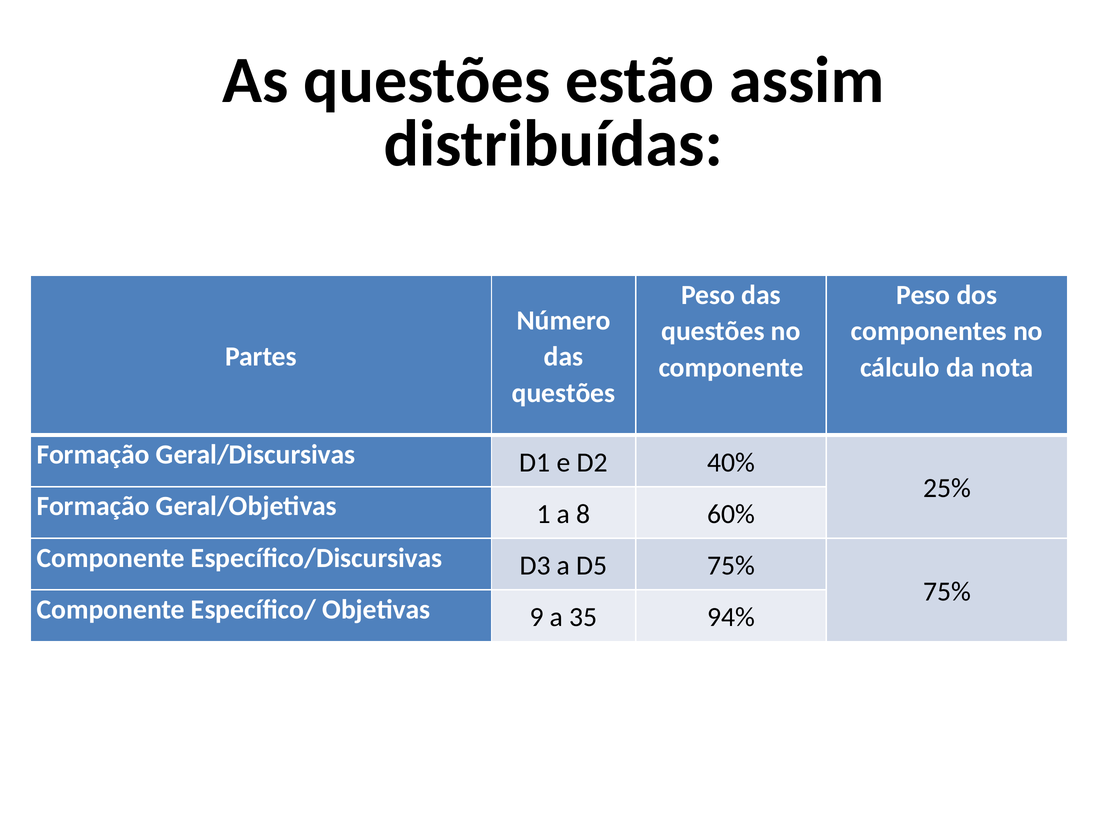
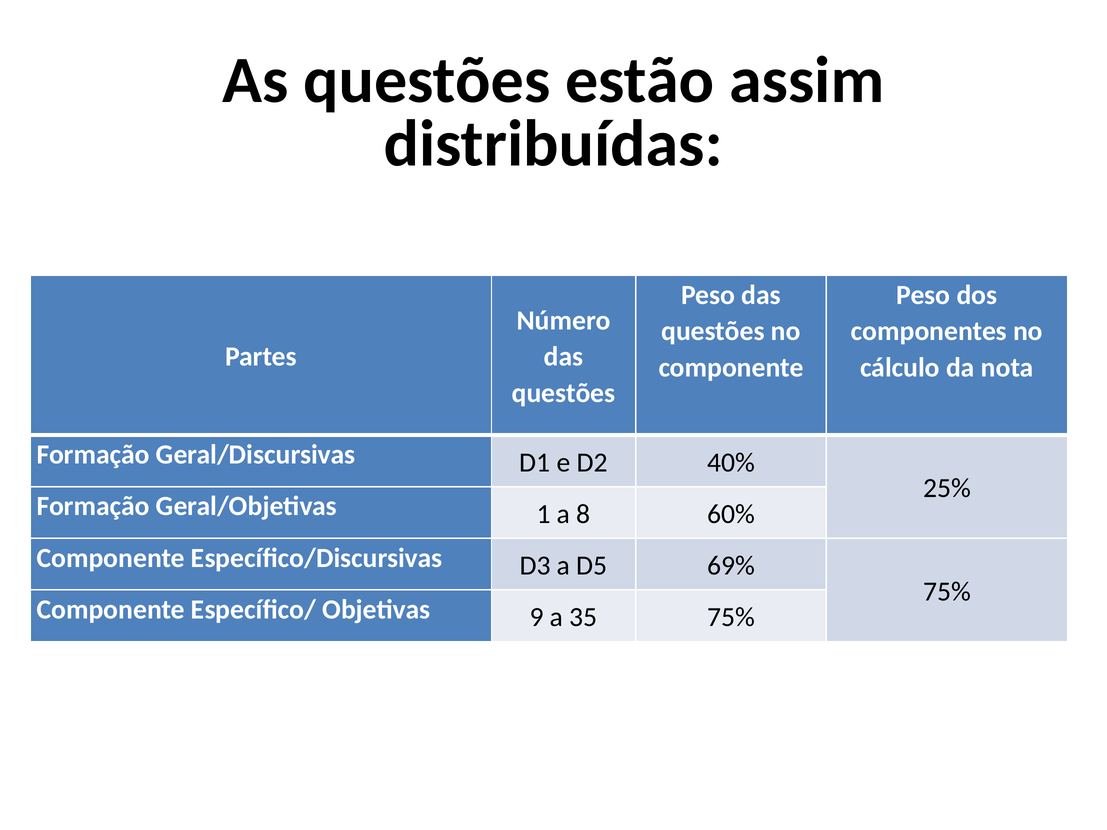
D5 75%: 75% -> 69%
35 94%: 94% -> 75%
